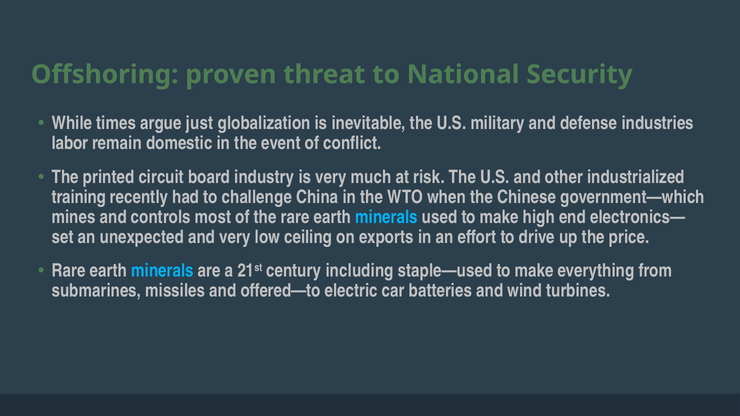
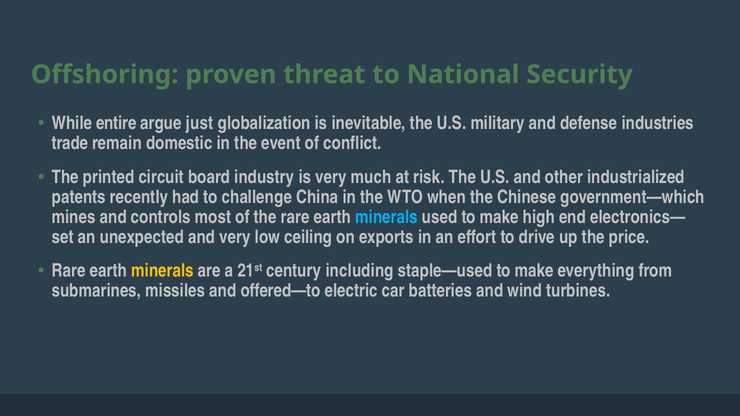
times: times -> entire
labor: labor -> trade
training: training -> patents
minerals at (163, 271) colour: light blue -> yellow
